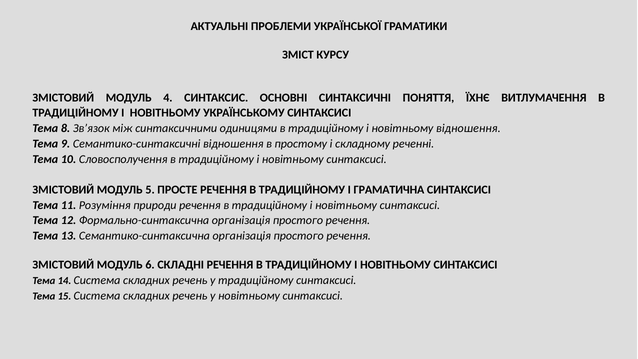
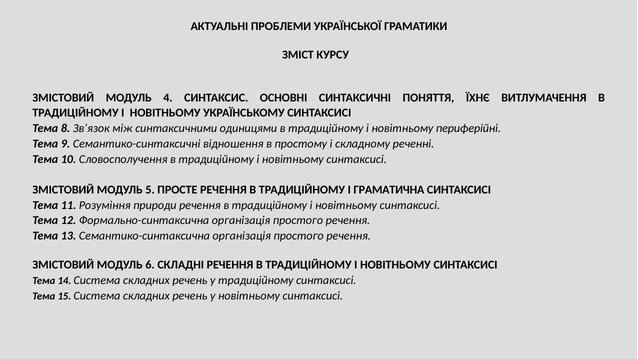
новітньому відношення: відношення -> периферійні
